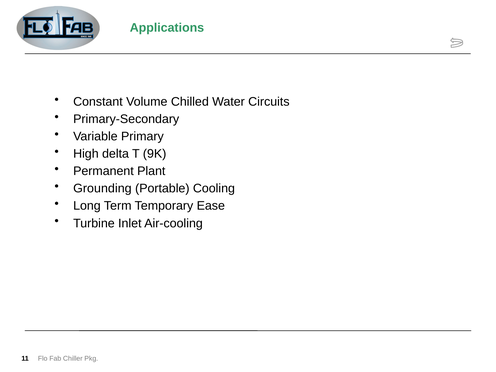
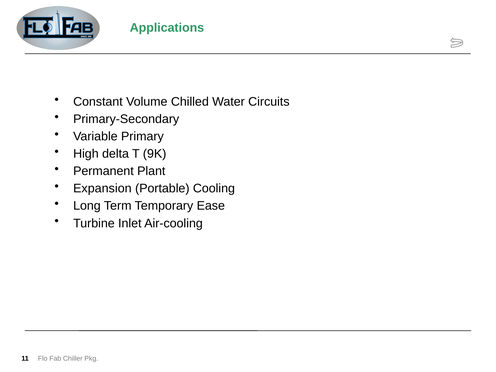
Grounding: Grounding -> Expansion
